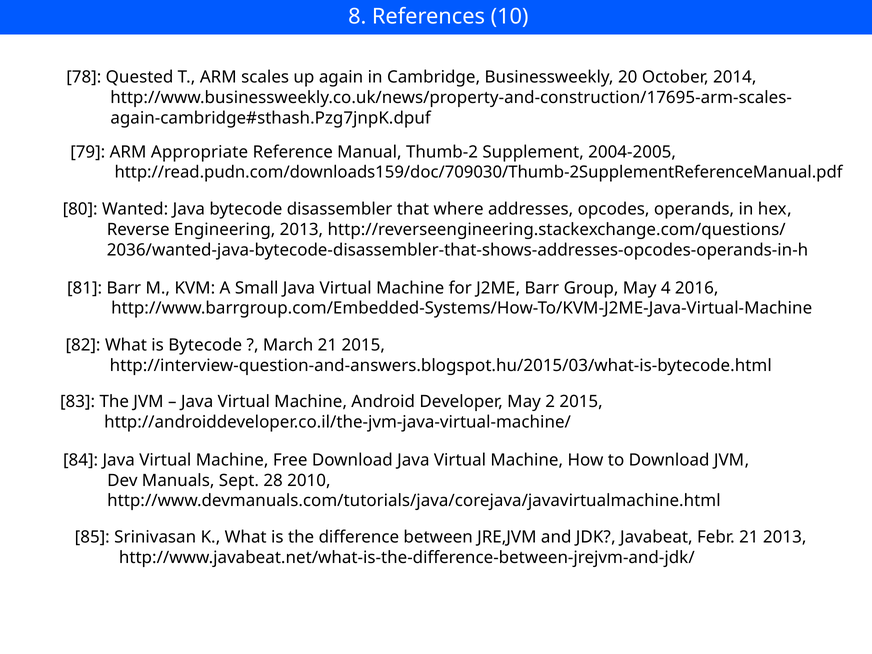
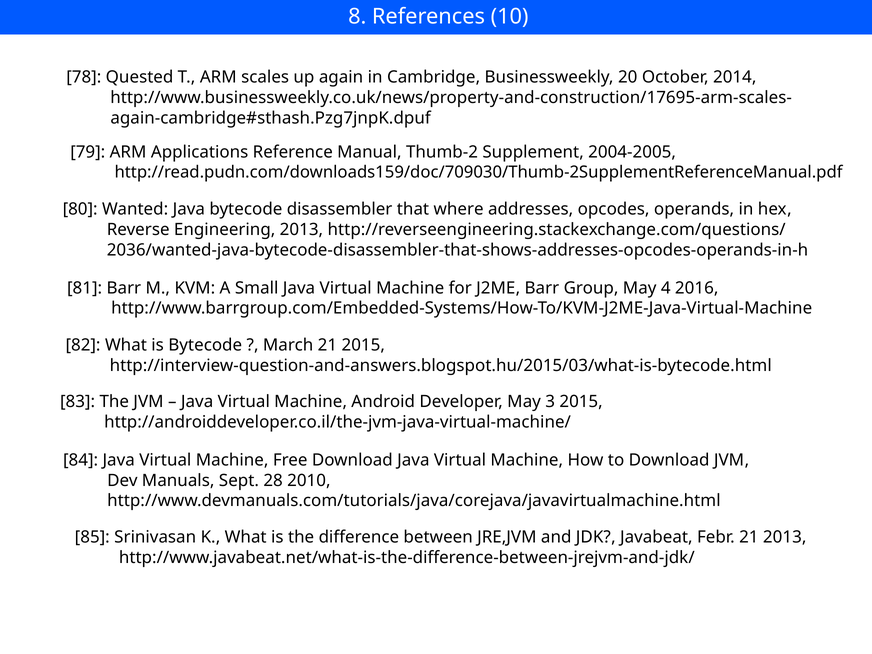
Appropriate: Appropriate -> Applications
2: 2 -> 3
